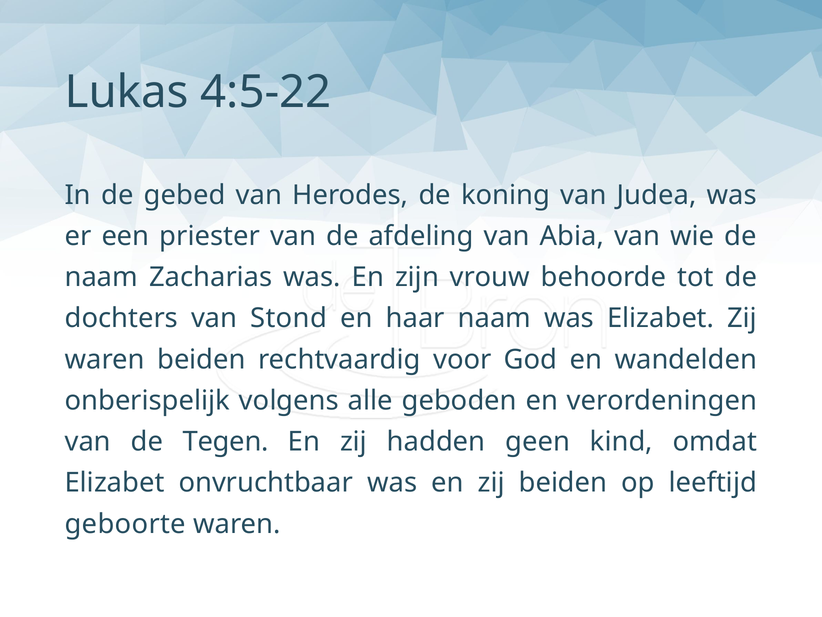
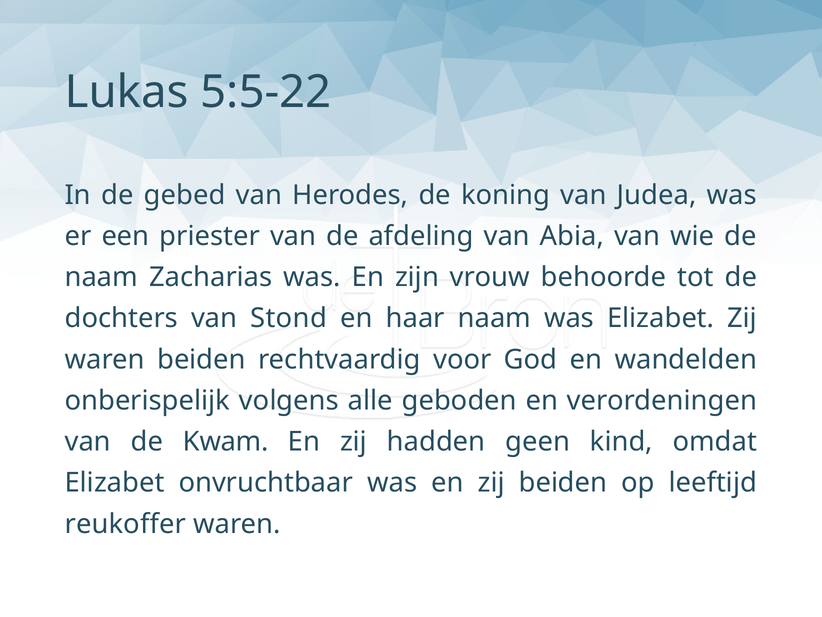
4:5-22: 4:5-22 -> 5:5-22
Tegen: Tegen -> Kwam
geboorte: geboorte -> reukoffer
